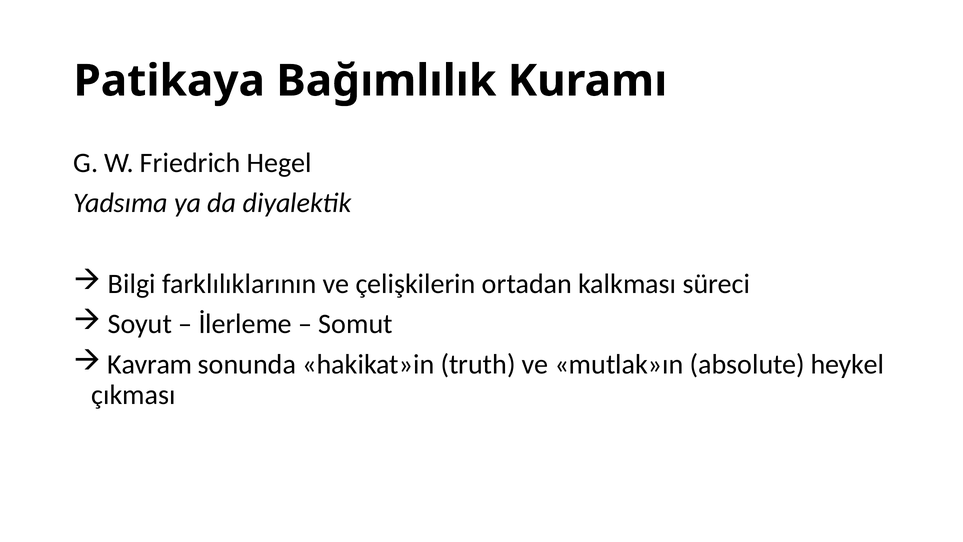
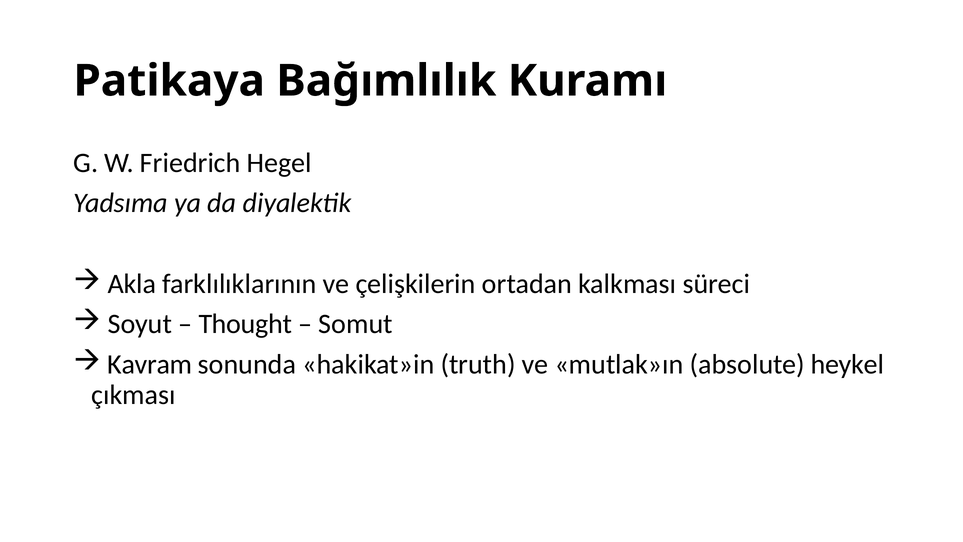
Bilgi: Bilgi -> Akla
İlerleme: İlerleme -> Thought
